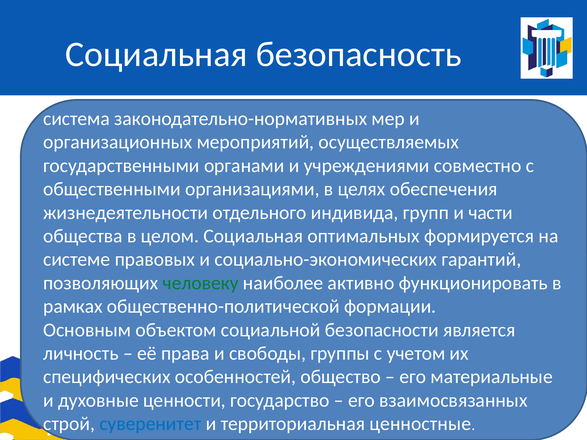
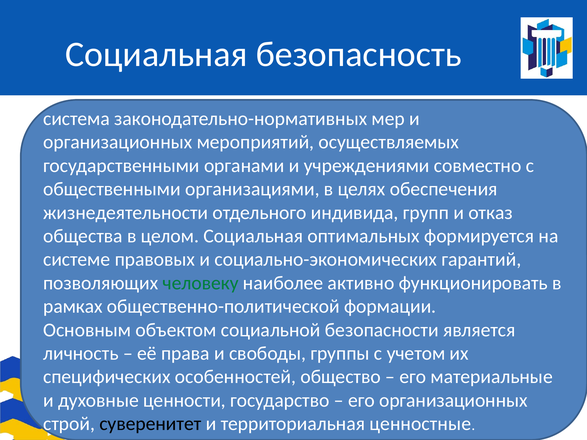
части: части -> отказ
его взаимосвязанных: взаимосвязанных -> организационных
суверенитет colour: blue -> black
